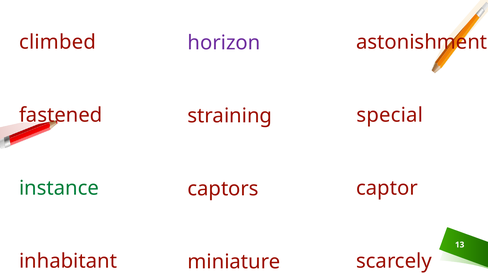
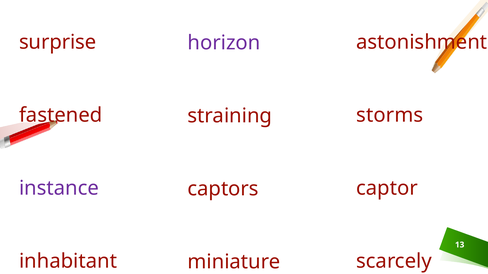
climbed: climbed -> surprise
special: special -> storms
instance colour: green -> purple
